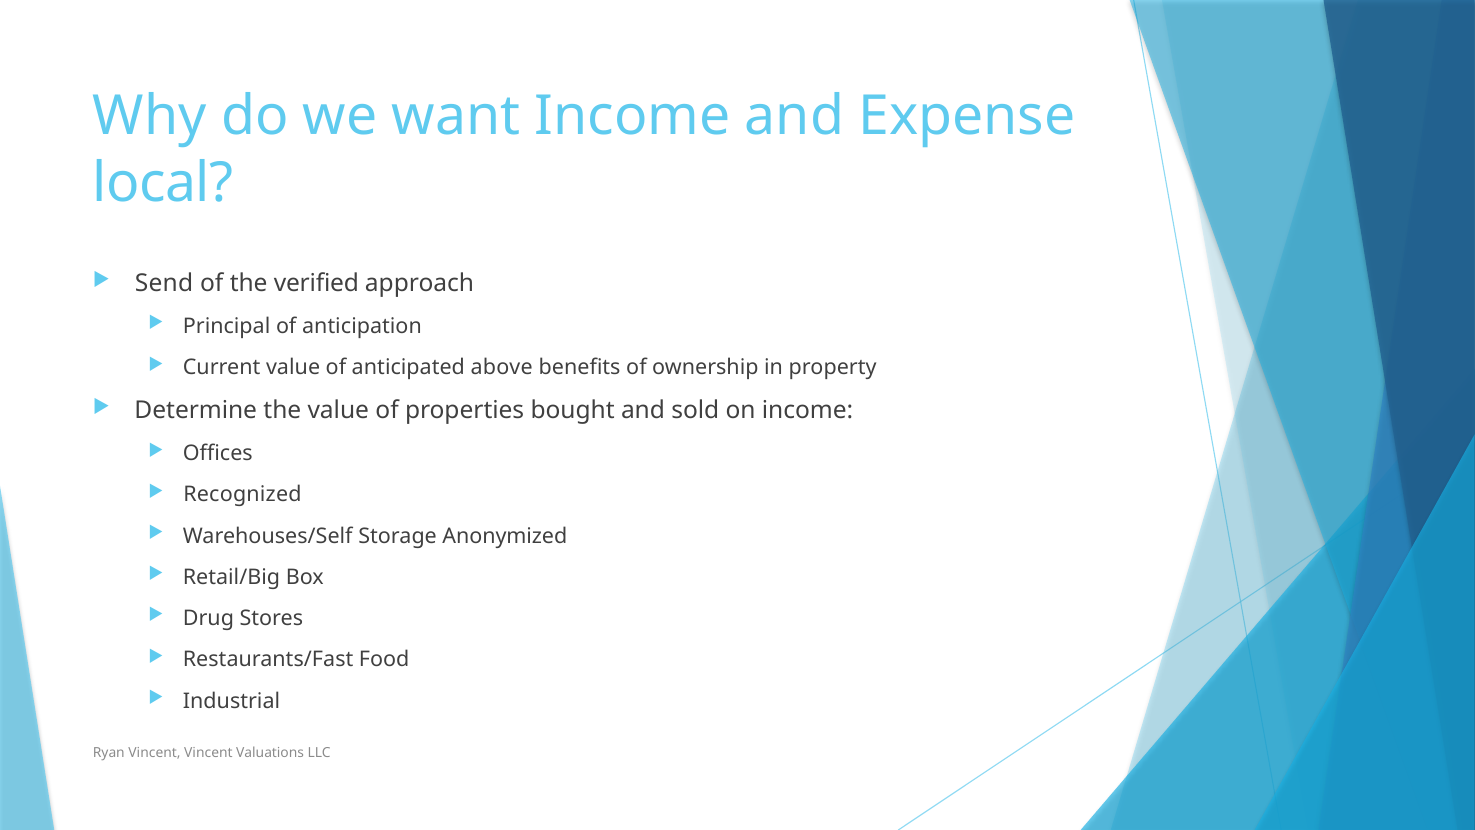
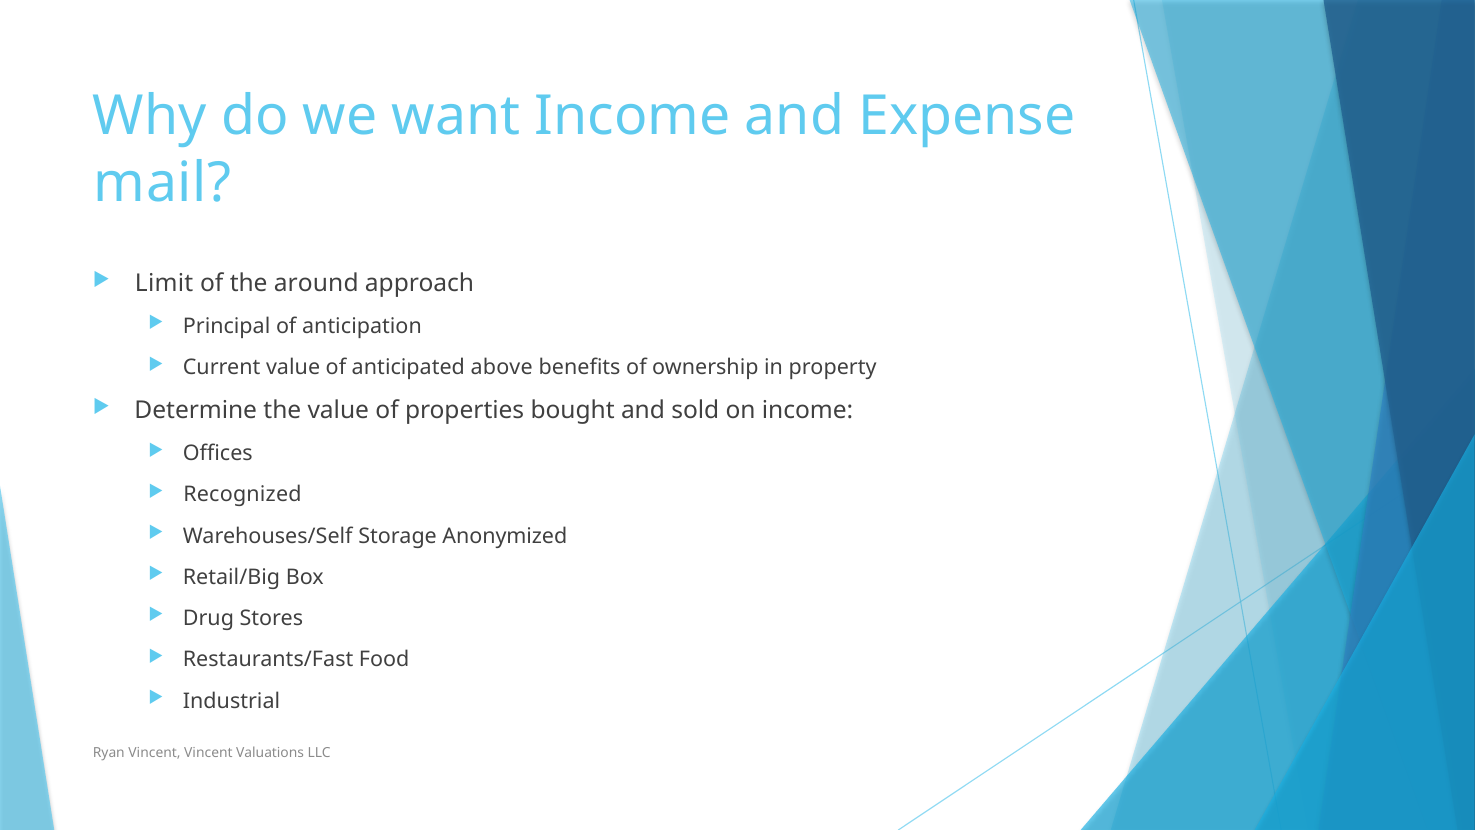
local: local -> mail
Send: Send -> Limit
verified: verified -> around
